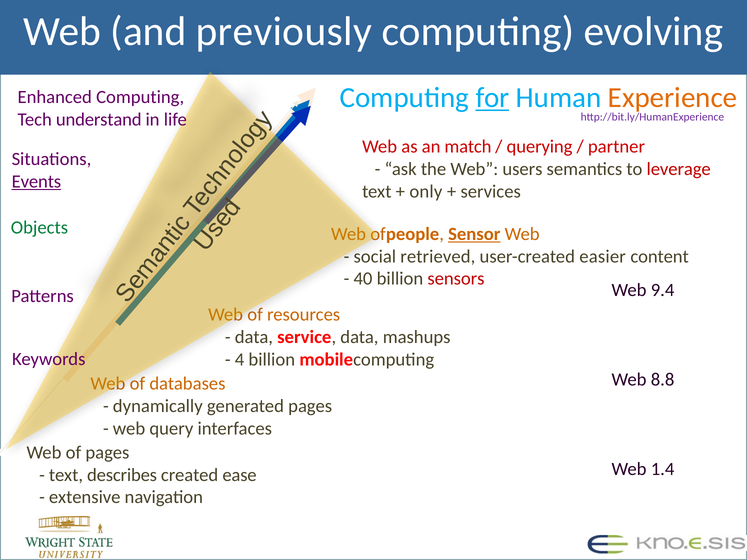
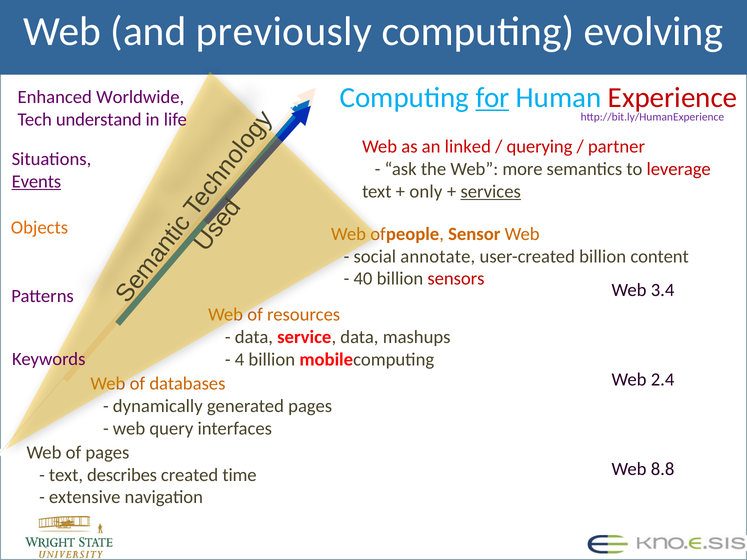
Experience colour: orange -> red
Enhanced Computing: Computing -> Worldwide
match: match -> linked
users: users -> more
services underline: none -> present
Objects colour: green -> orange
Sensor underline: present -> none
retrieved: retrieved -> annotate
user-created easier: easier -> billion
9.4: 9.4 -> 3.4
8.8: 8.8 -> 2.4
1.4: 1.4 -> 8.8
ease: ease -> time
